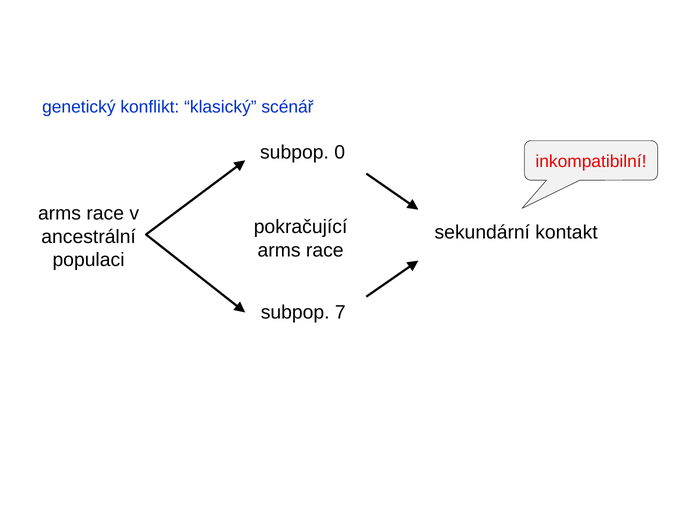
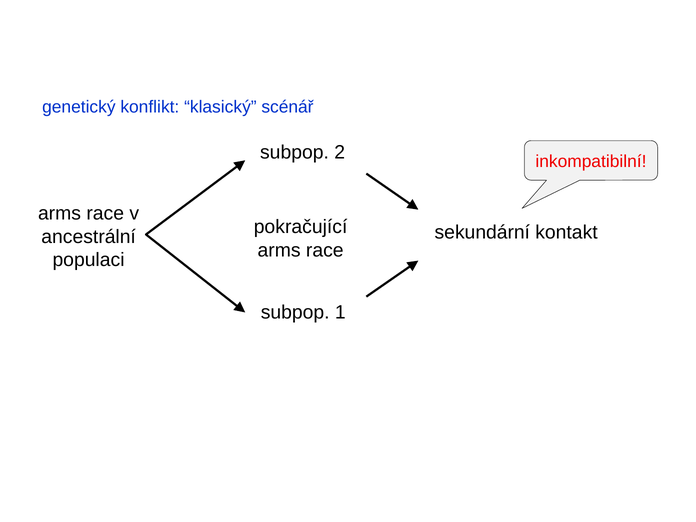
0: 0 -> 2
7: 7 -> 1
